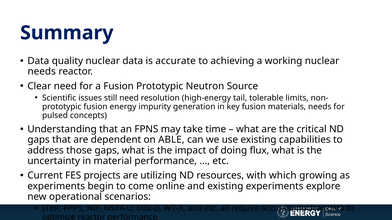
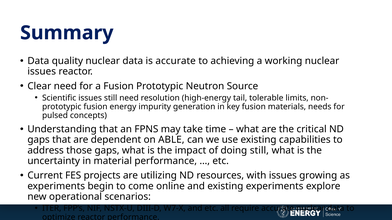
needs at (42, 72): needs -> issues
doing flux: flux -> still
with which: which -> issues
